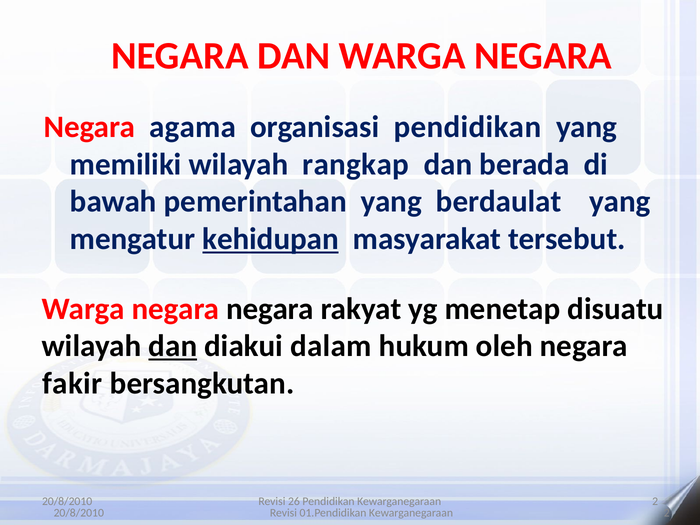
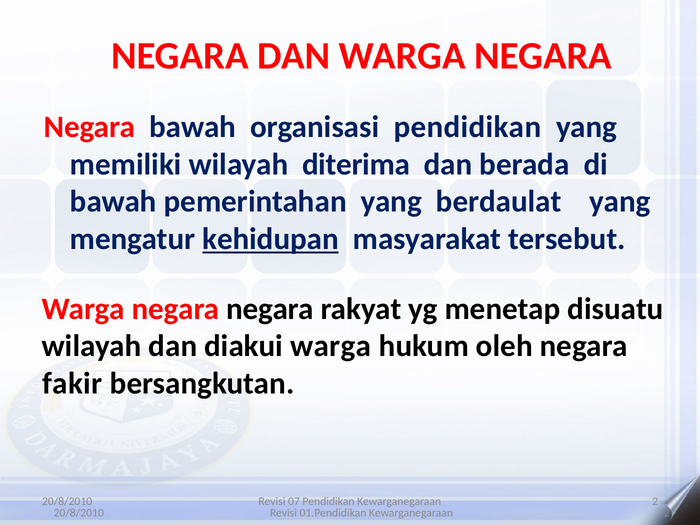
Negara agama: agama -> bawah
rangkap: rangkap -> diterima
dan at (173, 346) underline: present -> none
diakui dalam: dalam -> warga
26: 26 -> 07
